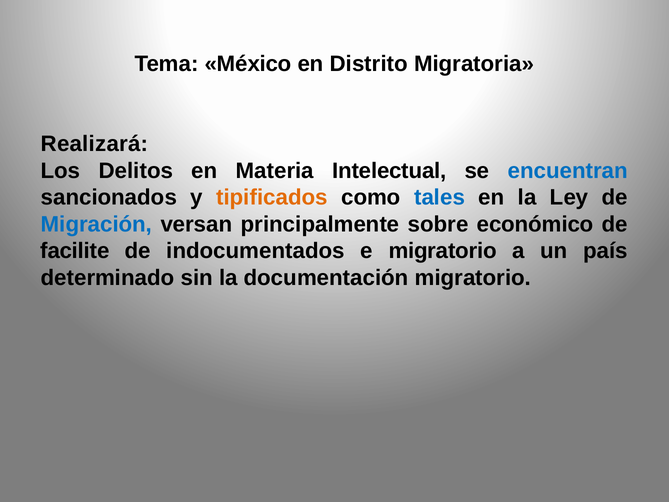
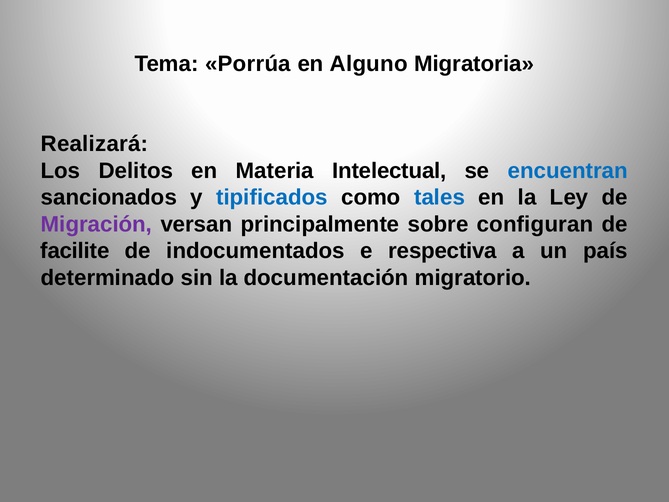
México: México -> Porrúa
Distrito: Distrito -> Alguno
tipificados colour: orange -> blue
Migración colour: blue -> purple
económico: económico -> configuran
e migratorio: migratorio -> respectiva
